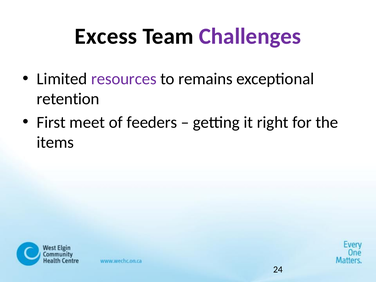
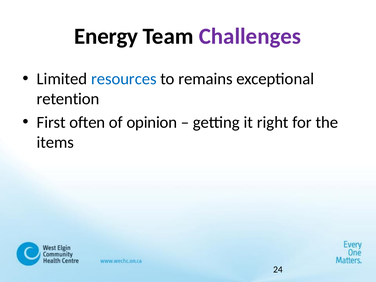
Excess: Excess -> Energy
resources colour: purple -> blue
meet: meet -> often
feeders: feeders -> opinion
